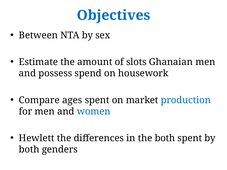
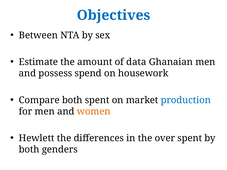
slots: slots -> data
Compare ages: ages -> both
women colour: blue -> orange
the both: both -> over
